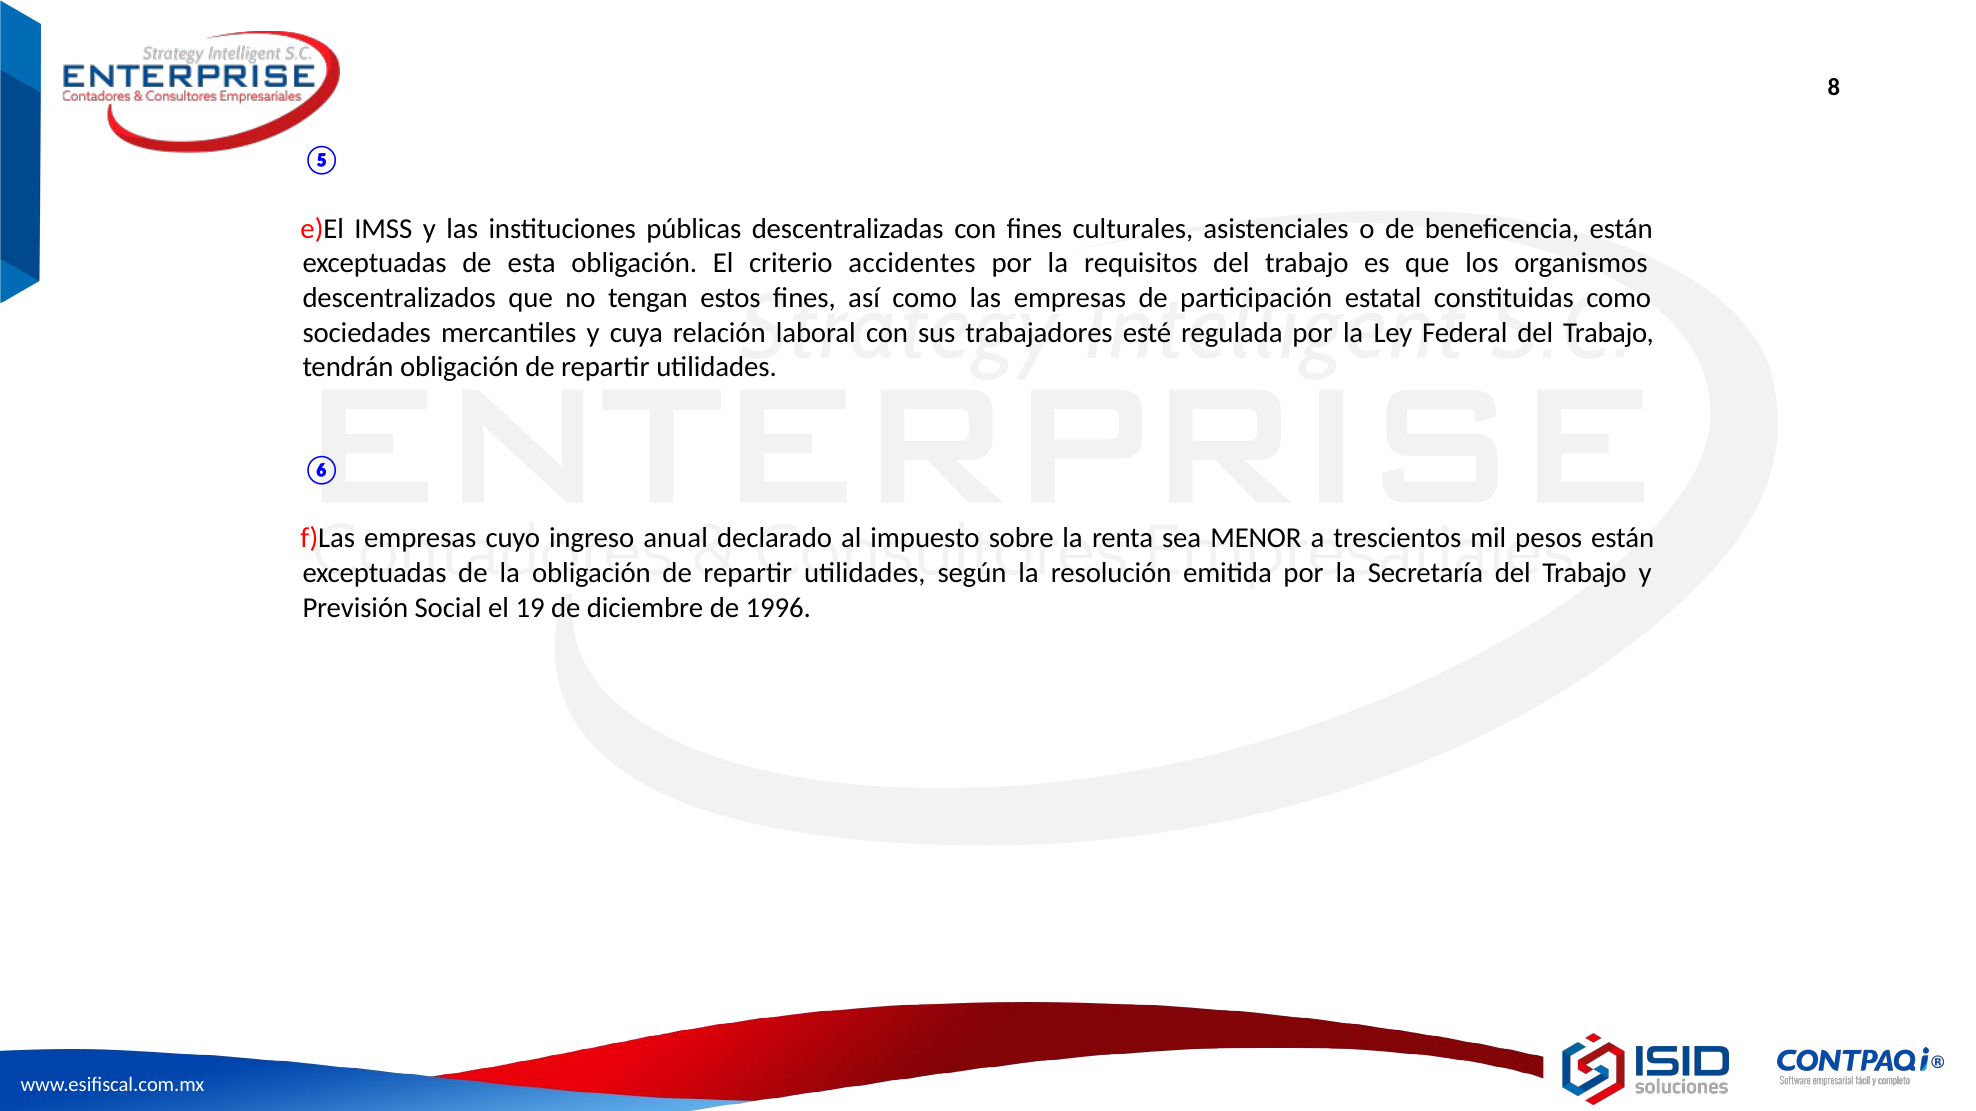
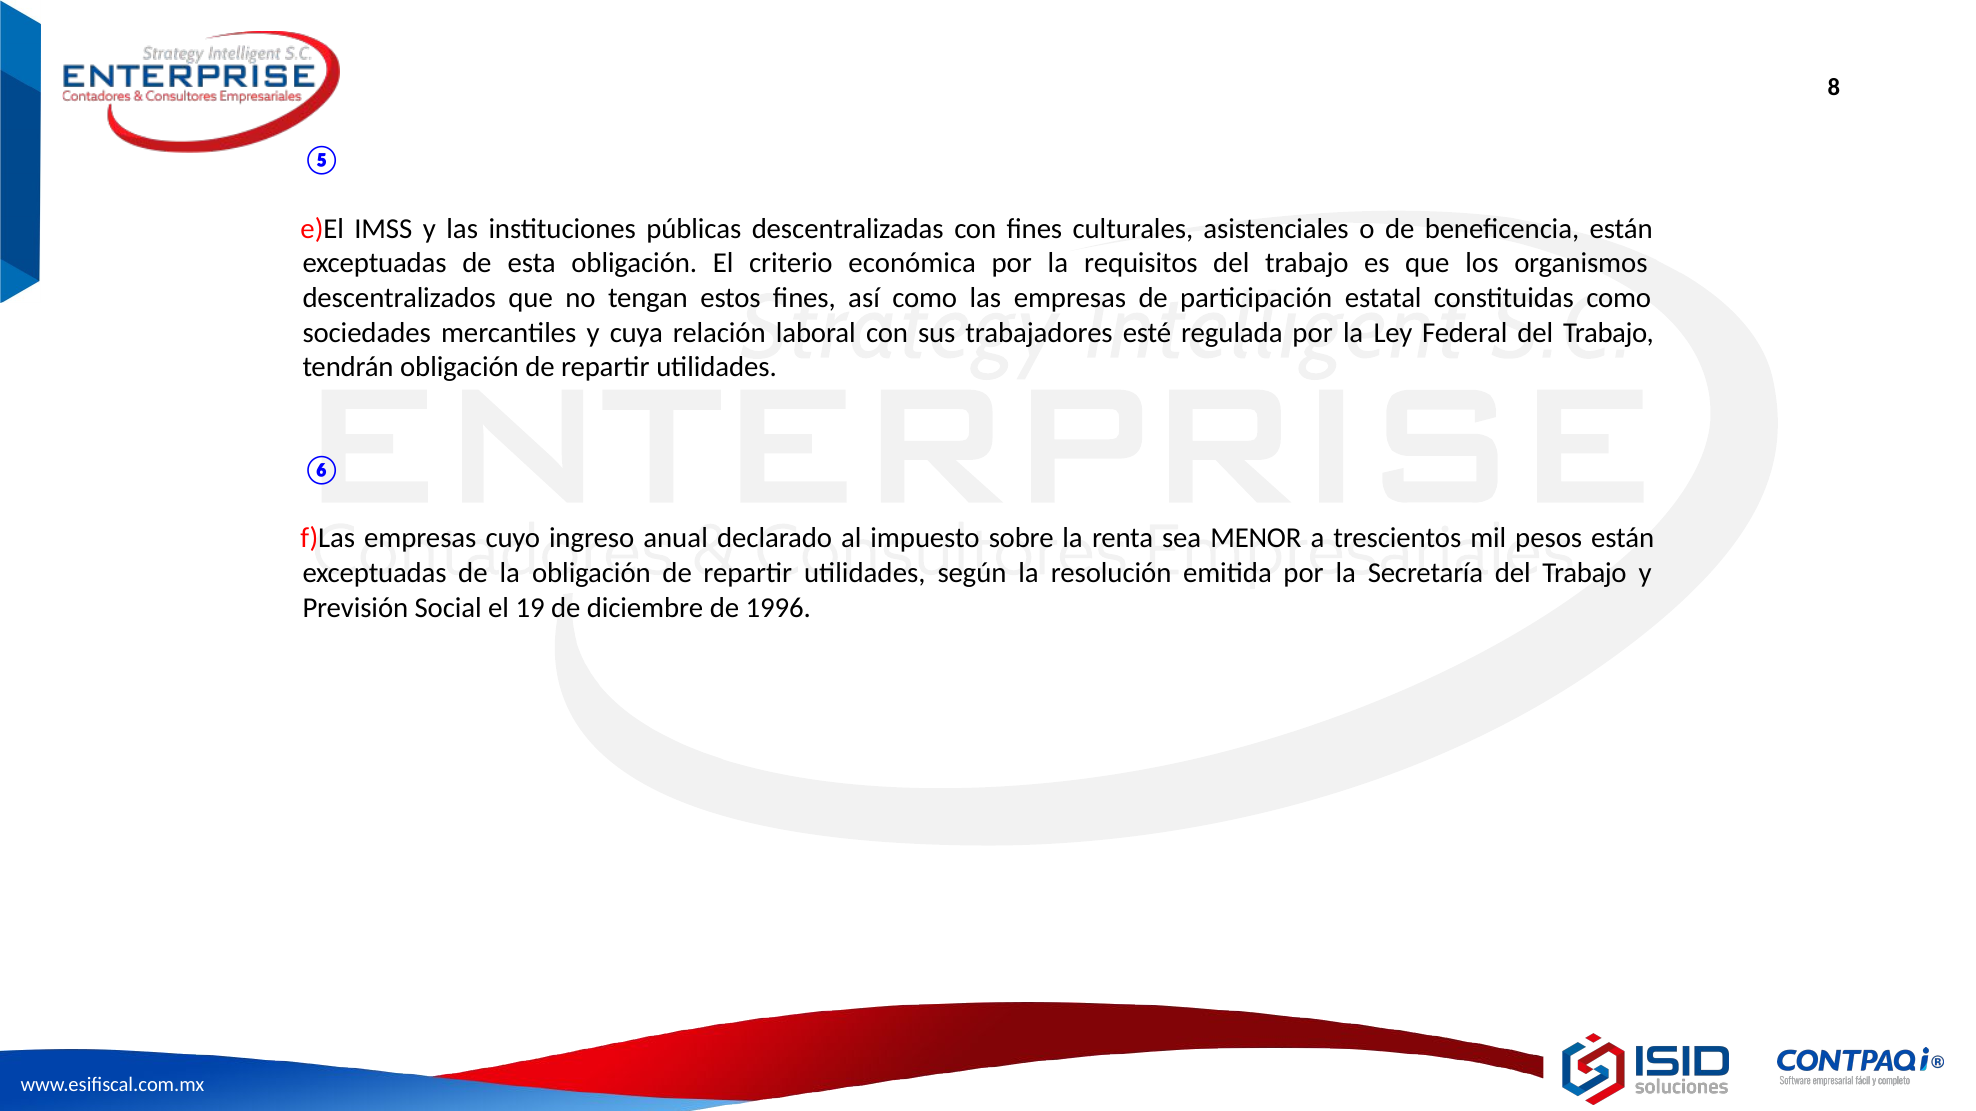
accidentes: accidentes -> económica
